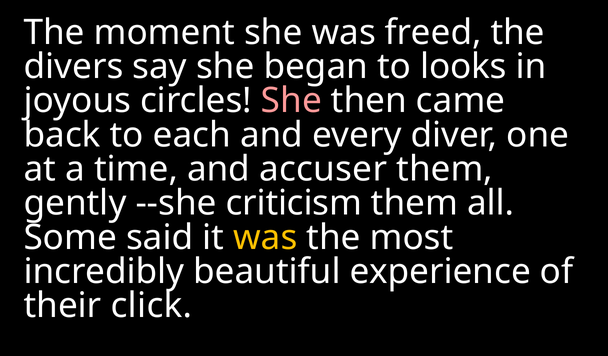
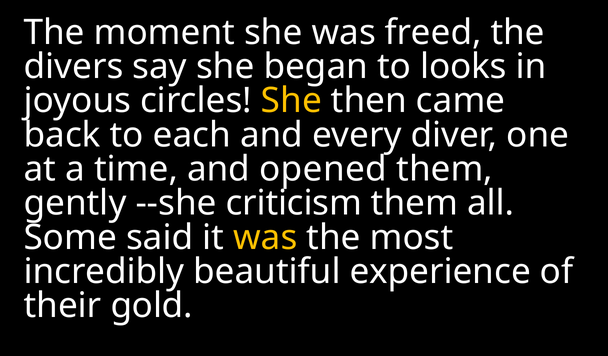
She at (291, 101) colour: pink -> yellow
accuser: accuser -> opened
click: click -> gold
